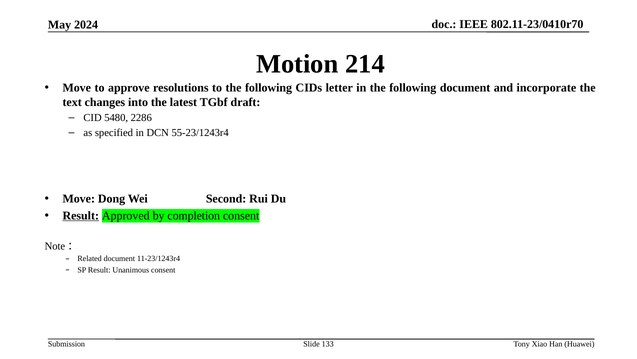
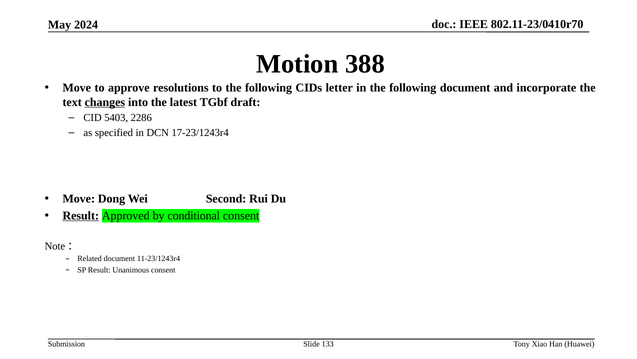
214: 214 -> 388
changes underline: none -> present
5480: 5480 -> 5403
55-23/1243r4: 55-23/1243r4 -> 17-23/1243r4
completion: completion -> conditional
